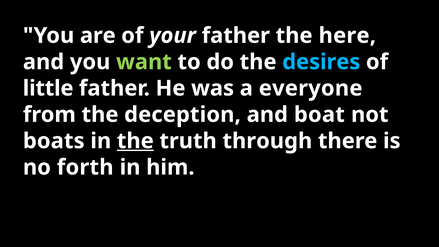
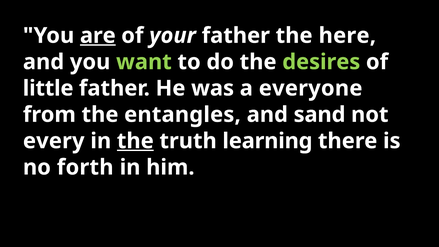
are underline: none -> present
desires colour: light blue -> light green
deception: deception -> entangles
boat: boat -> sand
boats: boats -> every
through: through -> learning
